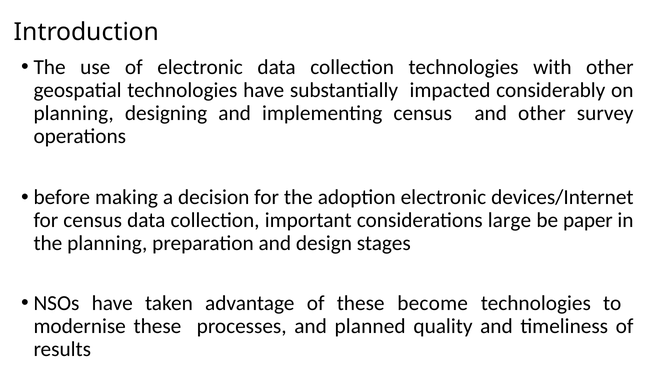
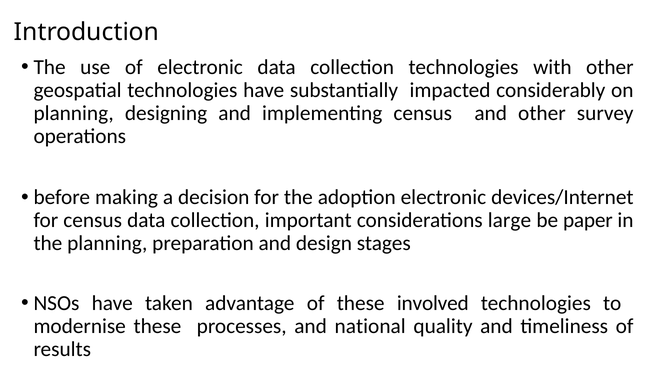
become: become -> involved
planned: planned -> national
